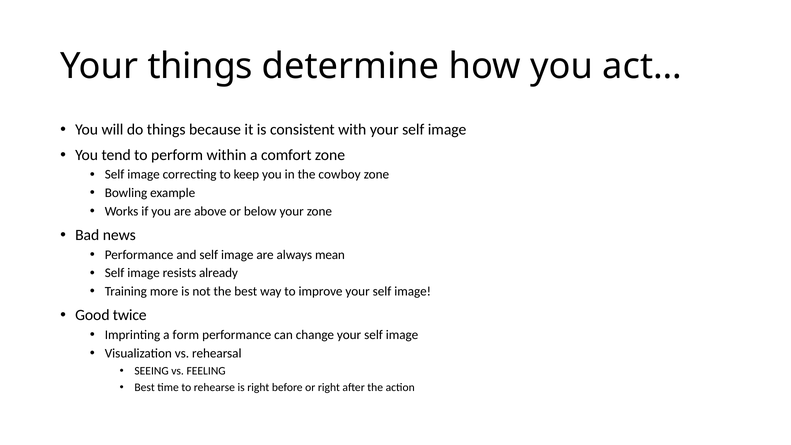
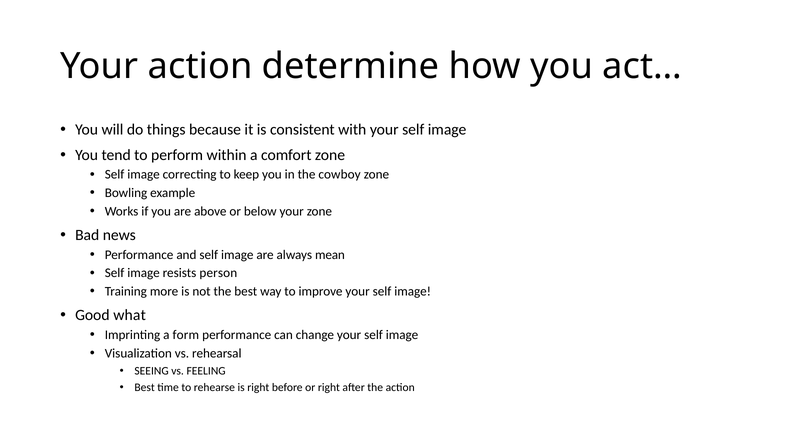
Your things: things -> action
already: already -> person
twice: twice -> what
